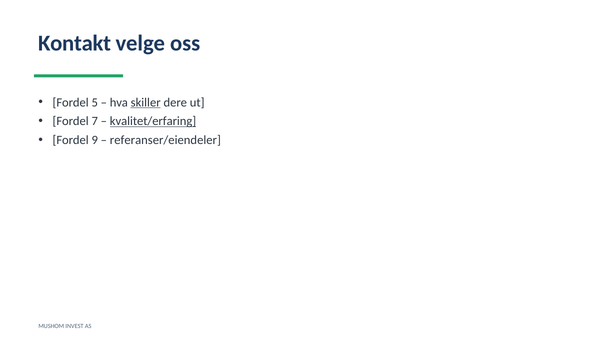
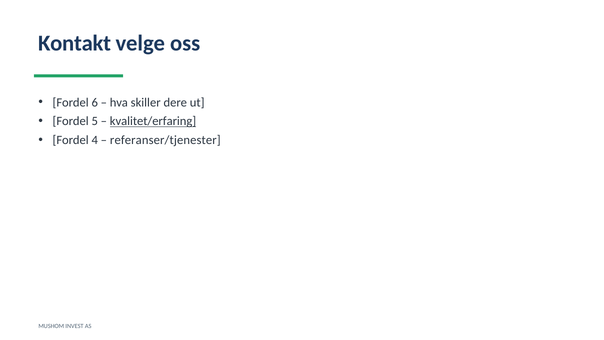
5: 5 -> 6
skiller underline: present -> none
7: 7 -> 5
9: 9 -> 4
referanser/eiendeler: referanser/eiendeler -> referanser/tjenester
